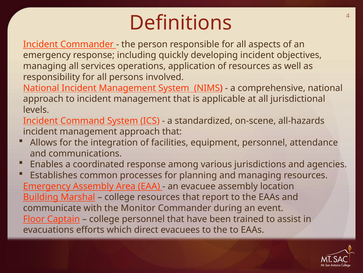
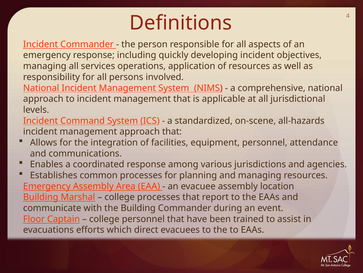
college resources: resources -> processes
the Monitor: Monitor -> Building
